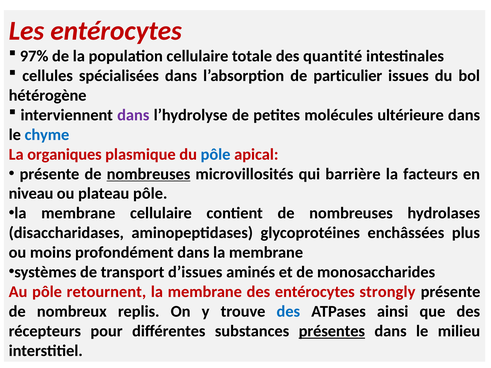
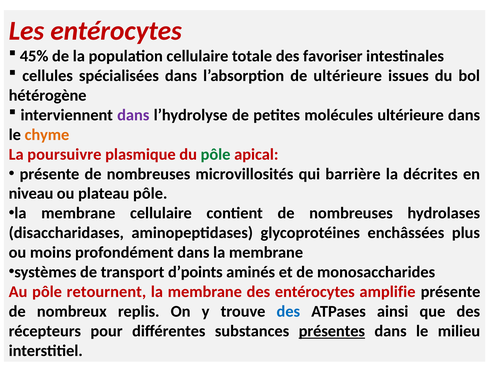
97%: 97% -> 45%
quantité: quantité -> favoriser
de particulier: particulier -> ultérieure
chyme colour: blue -> orange
organiques: organiques -> poursuivre
pôle at (216, 154) colour: blue -> green
nombreuses at (149, 174) underline: present -> none
facteurs: facteurs -> décrites
d’issues: d’issues -> d’points
strongly: strongly -> amplifie
